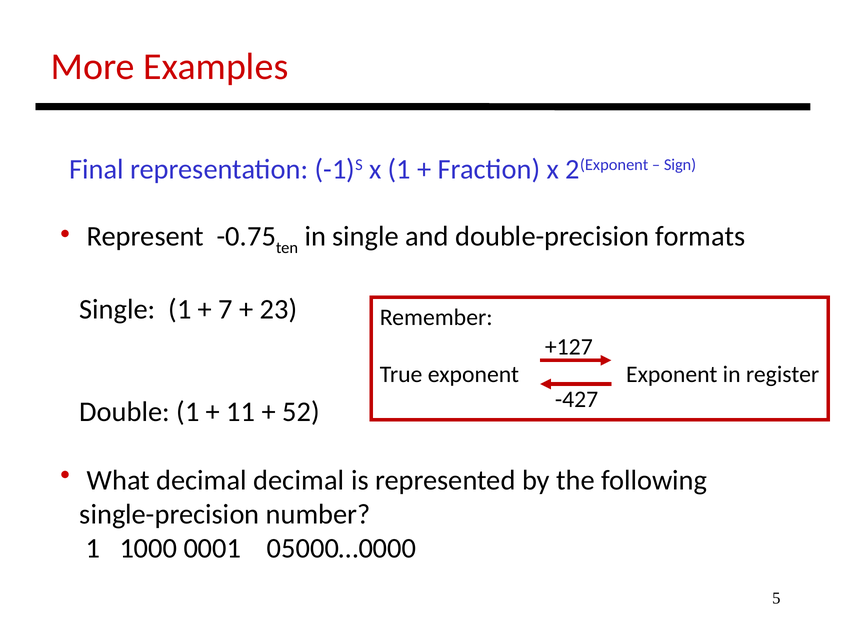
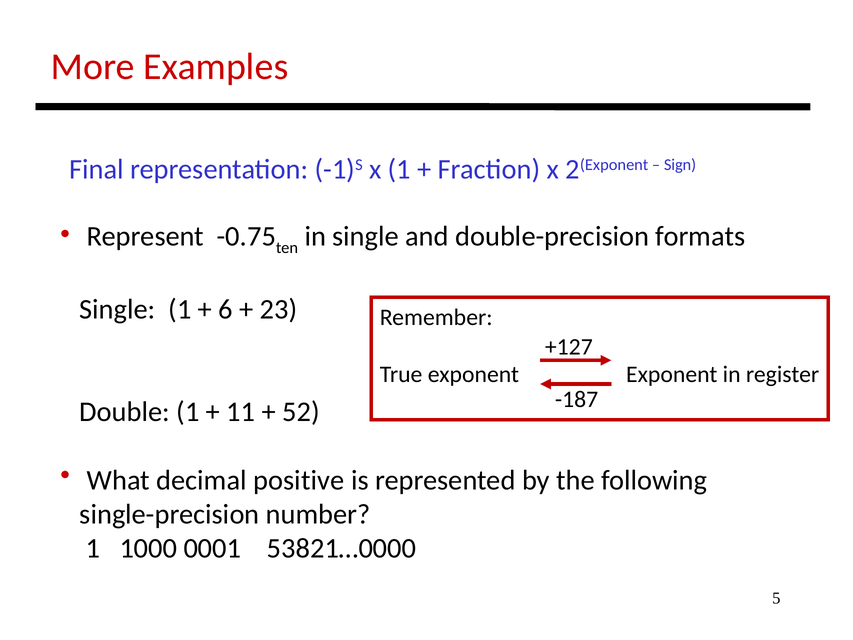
7: 7 -> 6
-427: -427 -> -187
decimal decimal: decimal -> positive
05000…0000: 05000…0000 -> 53821…0000
